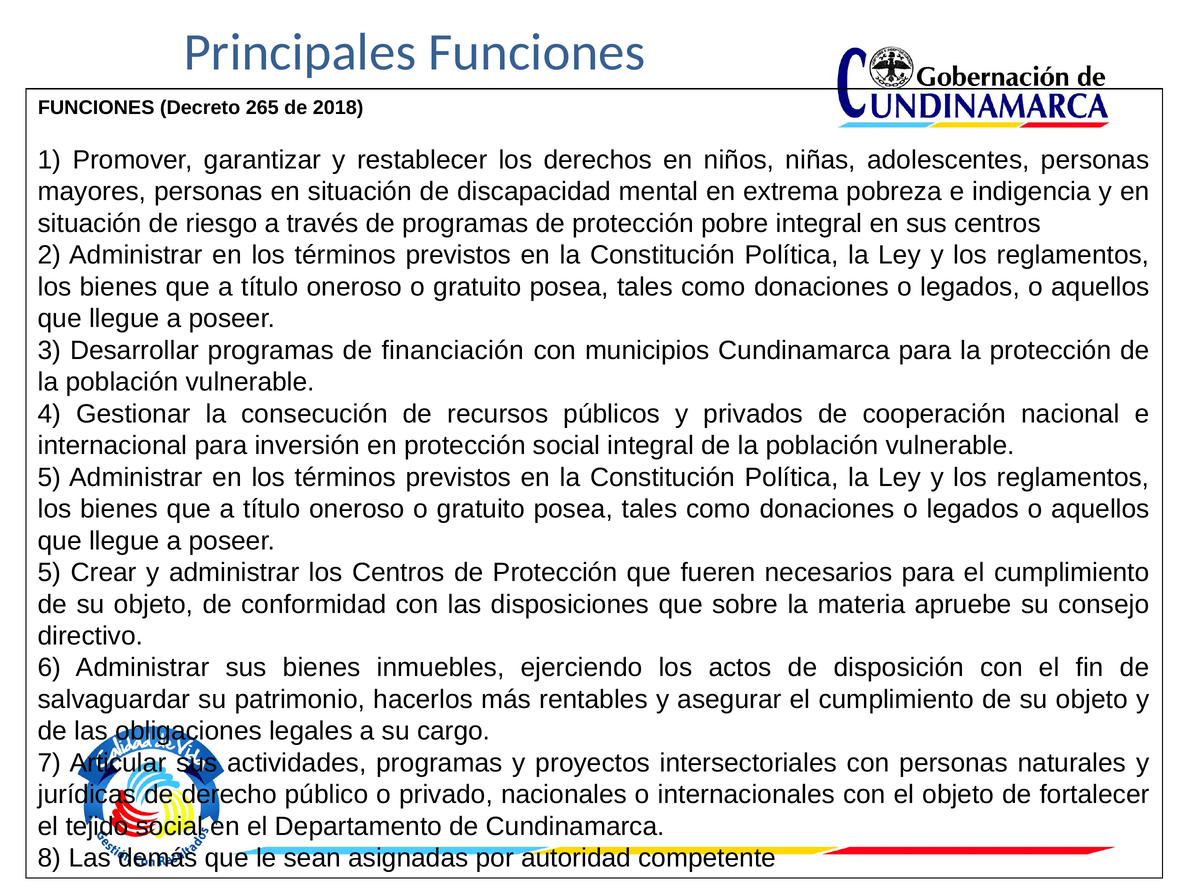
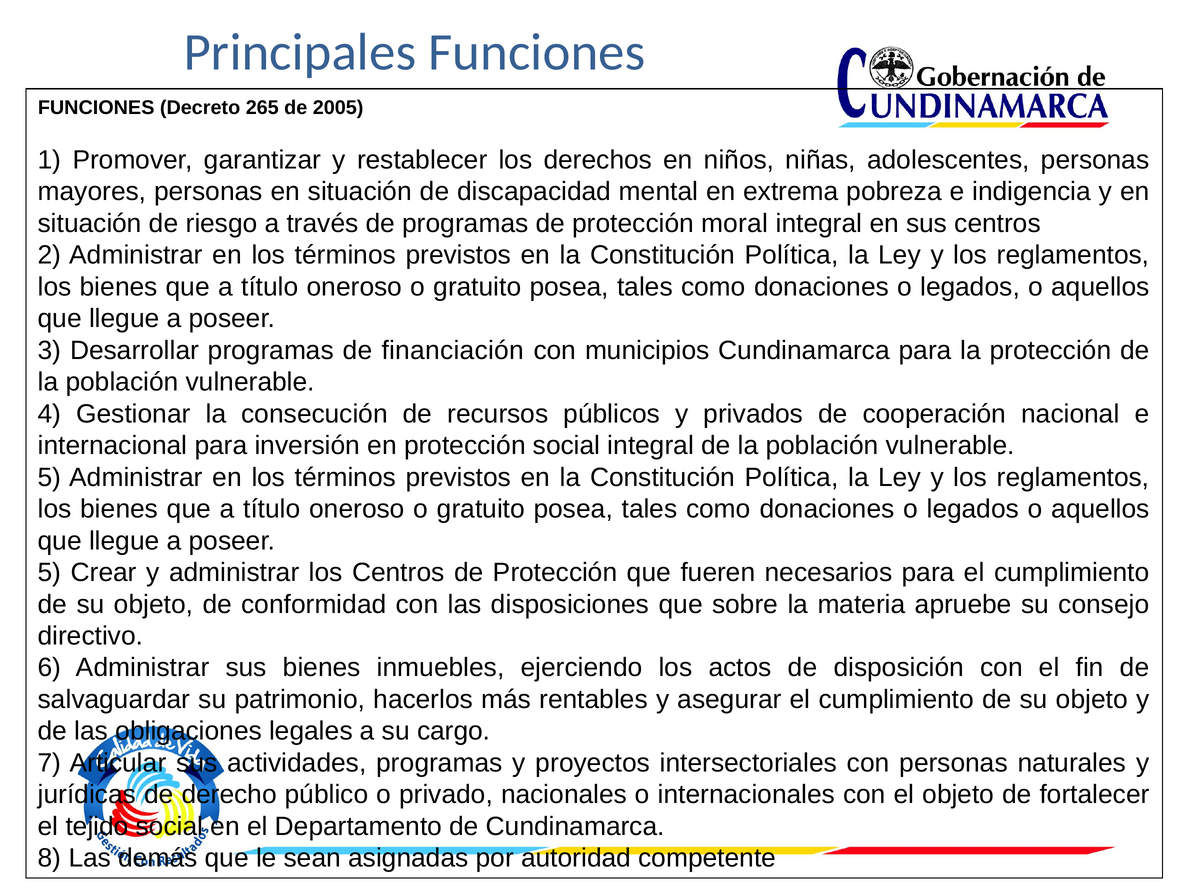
2018: 2018 -> 2005
pobre: pobre -> moral
